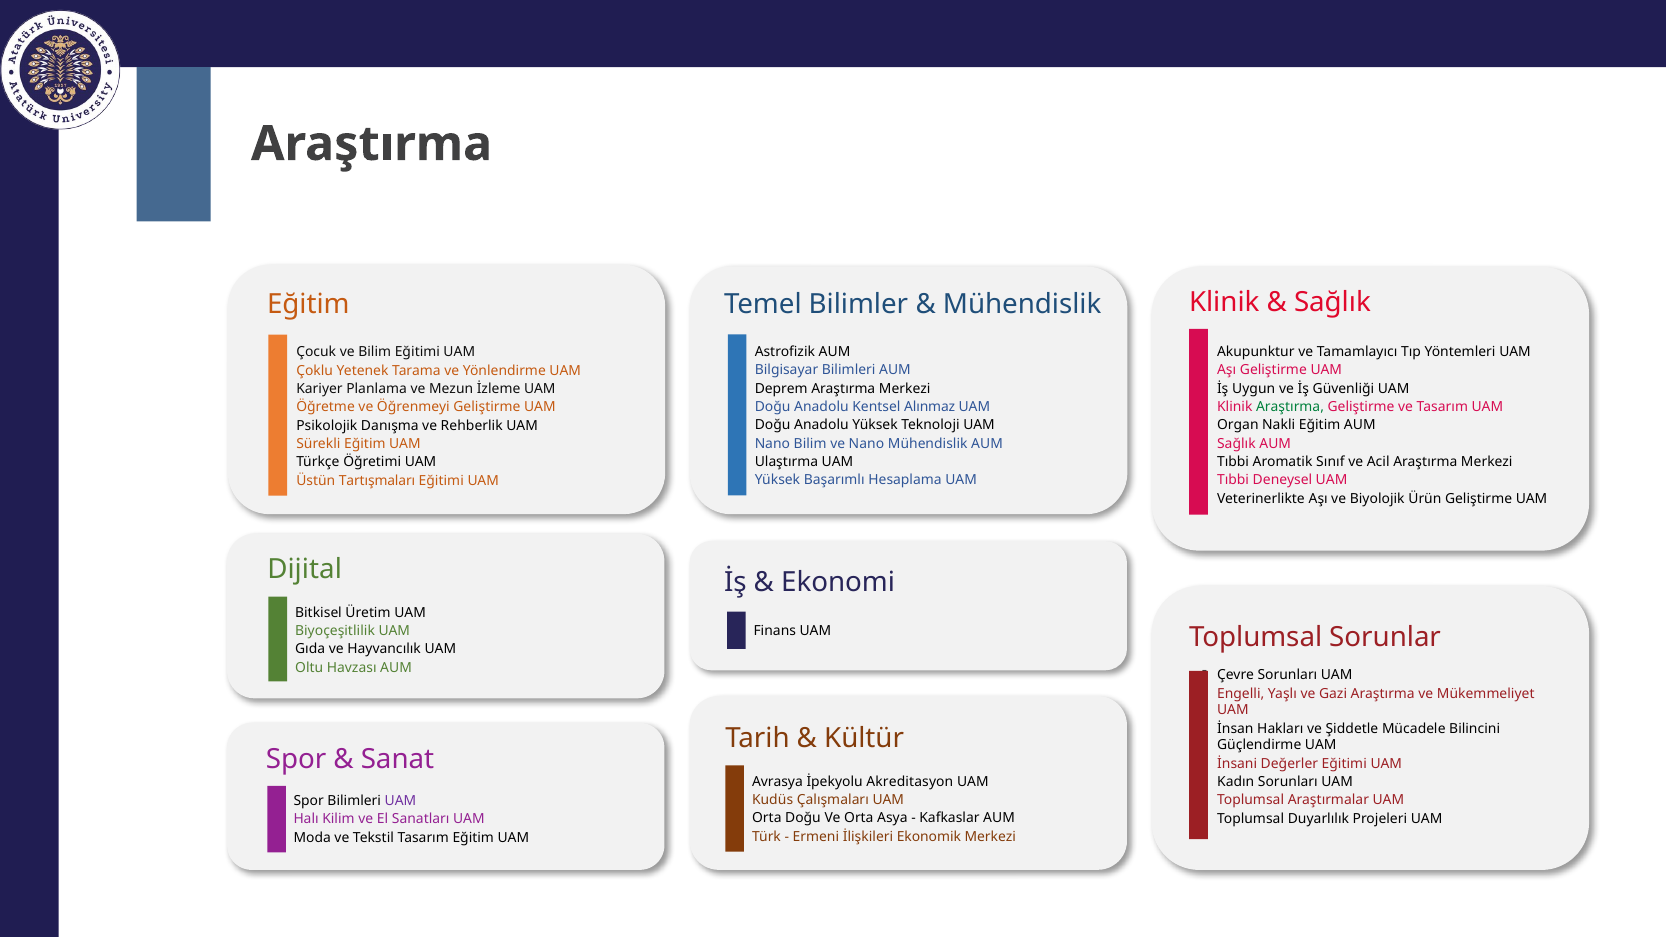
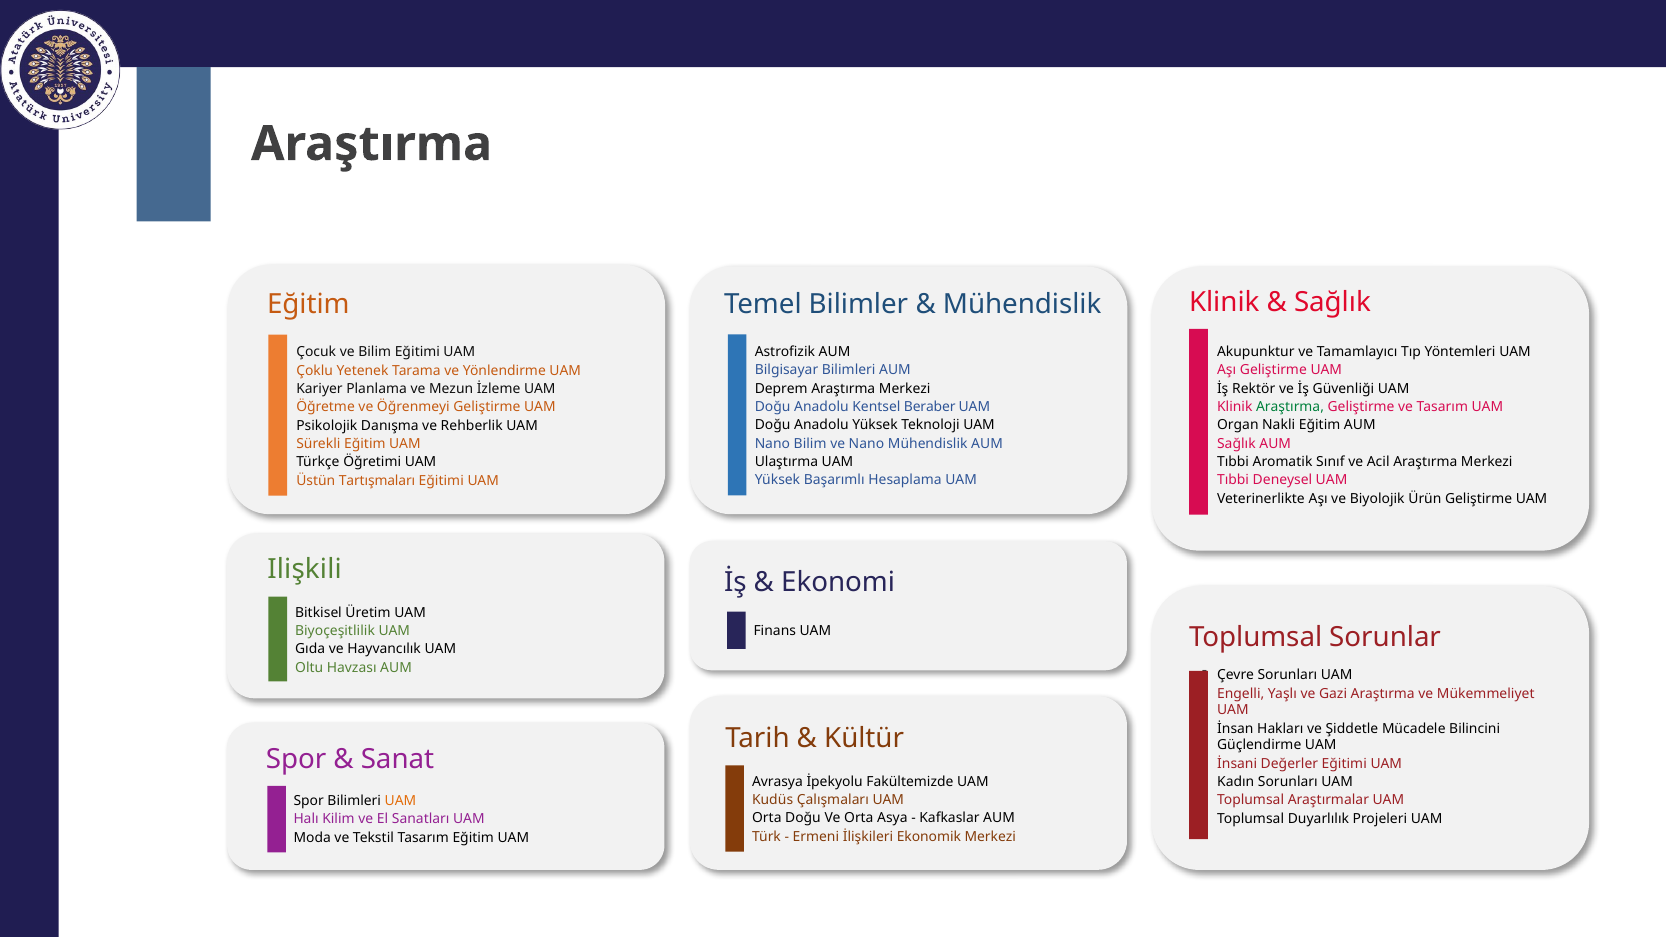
Uygun: Uygun -> Rektör
Alınmaz: Alınmaz -> Beraber
Dijital: Dijital -> Ilişkili
Akreditasyon: Akreditasyon -> Fakültemizde
UAM at (401, 801) colour: purple -> orange
